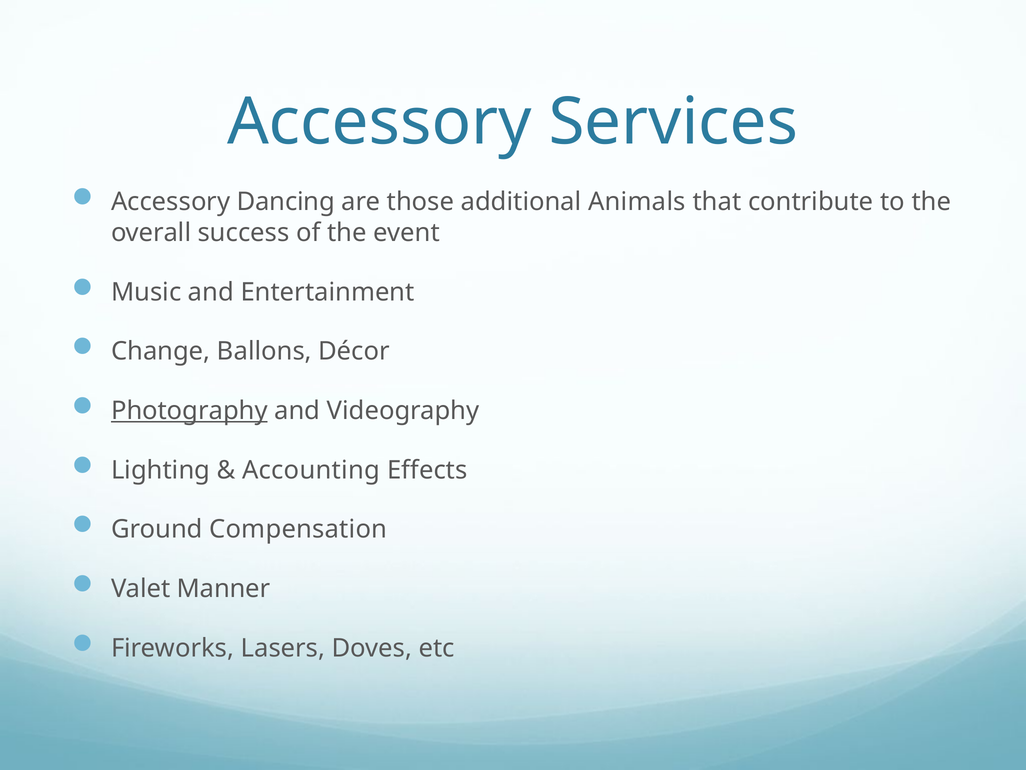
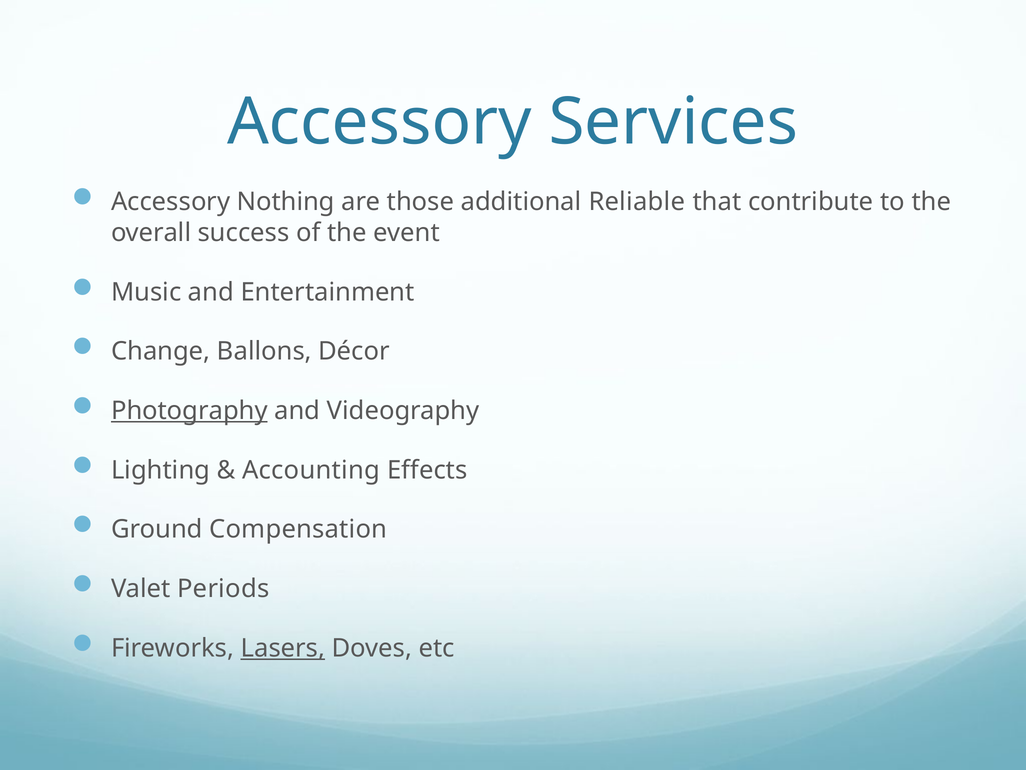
Dancing: Dancing -> Nothing
Animals: Animals -> Reliable
Manner: Manner -> Periods
Lasers underline: none -> present
